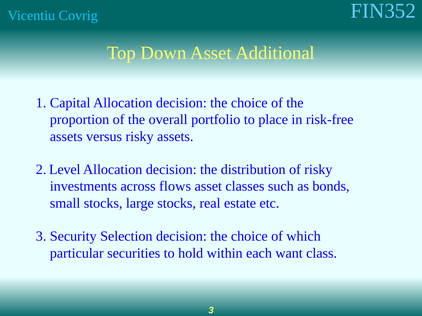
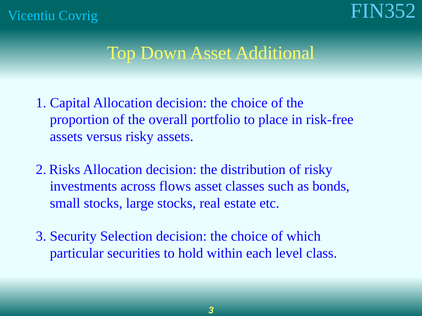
Level: Level -> Risks
want: want -> level
